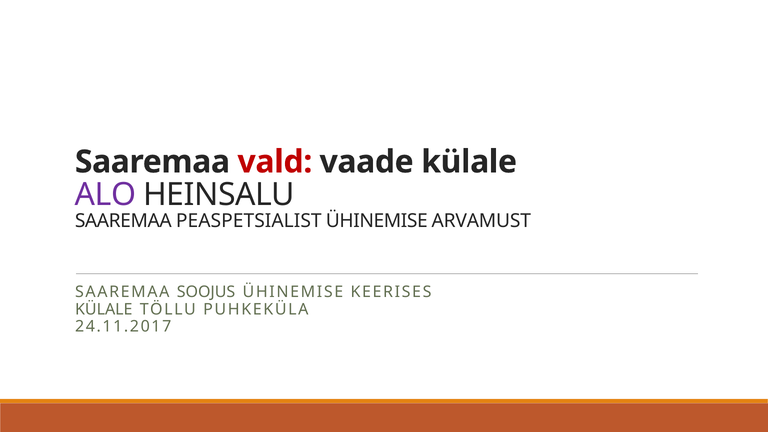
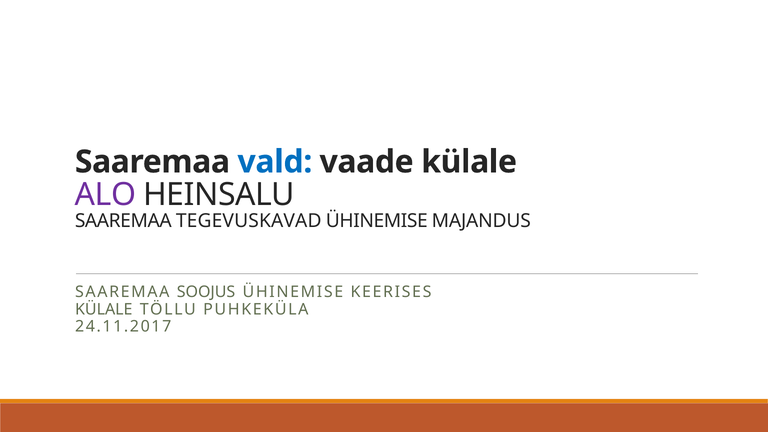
vald colour: red -> blue
PEASPETSIALIST: PEASPETSIALIST -> TEGEVUSKAVAD
ARVAMUST: ARVAMUST -> MAJANDUS
